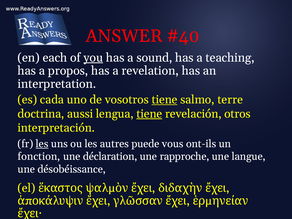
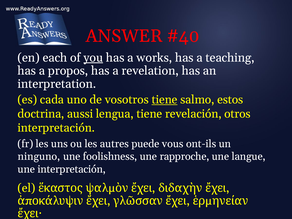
sound: sound -> works
terre: terre -> estos
tiene at (149, 114) underline: present -> none
les at (42, 144) underline: present -> none
fonction: fonction -> ninguno
déclaration: déclaration -> foolishness
une désobéissance: désobéissance -> interpretación
